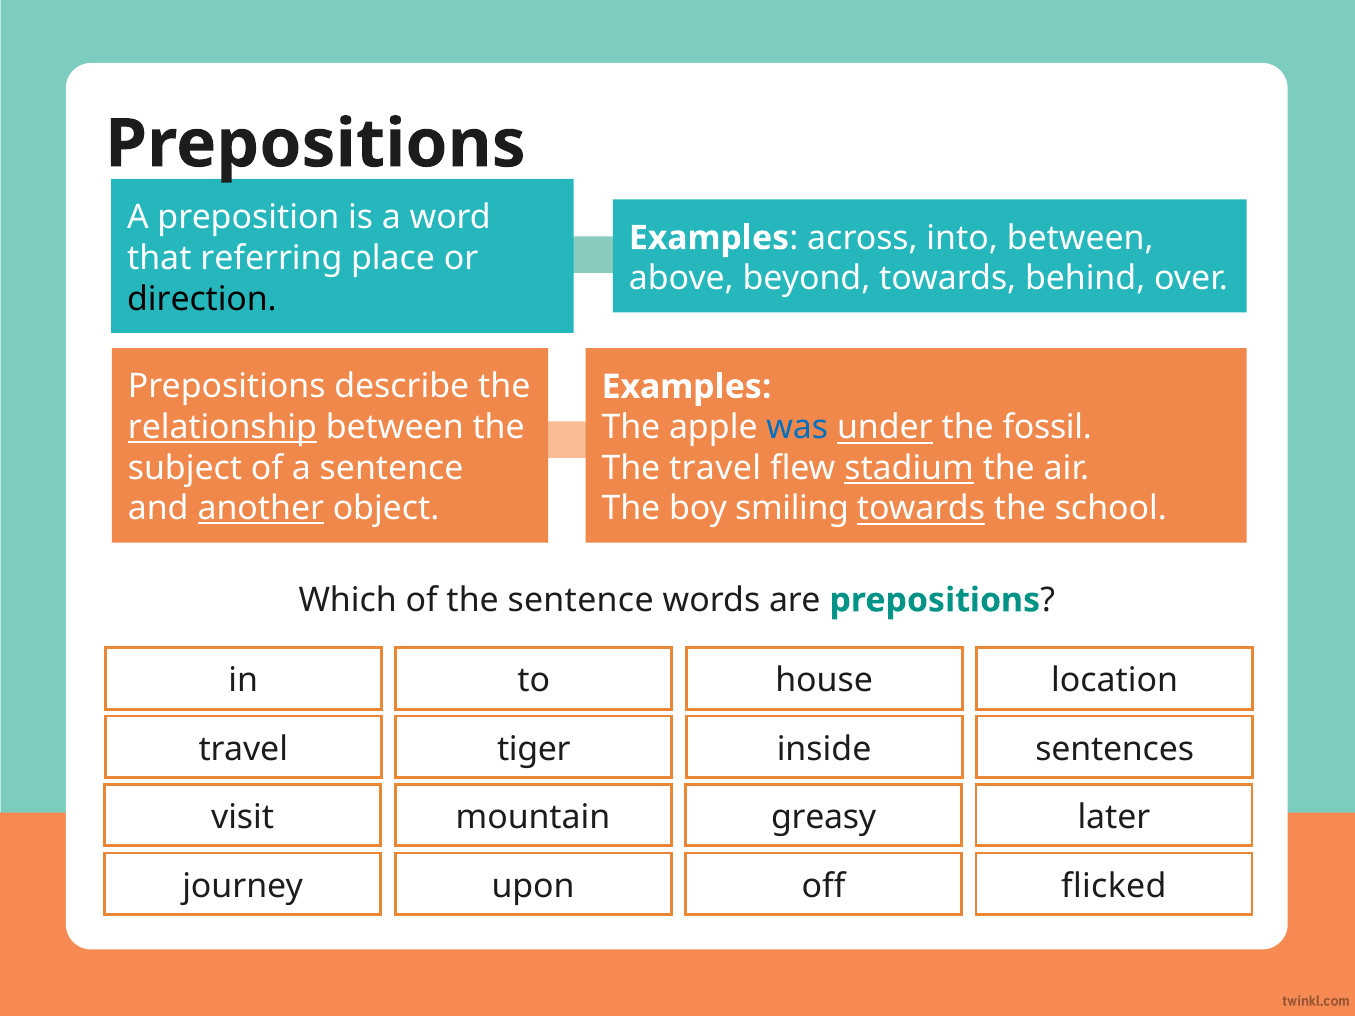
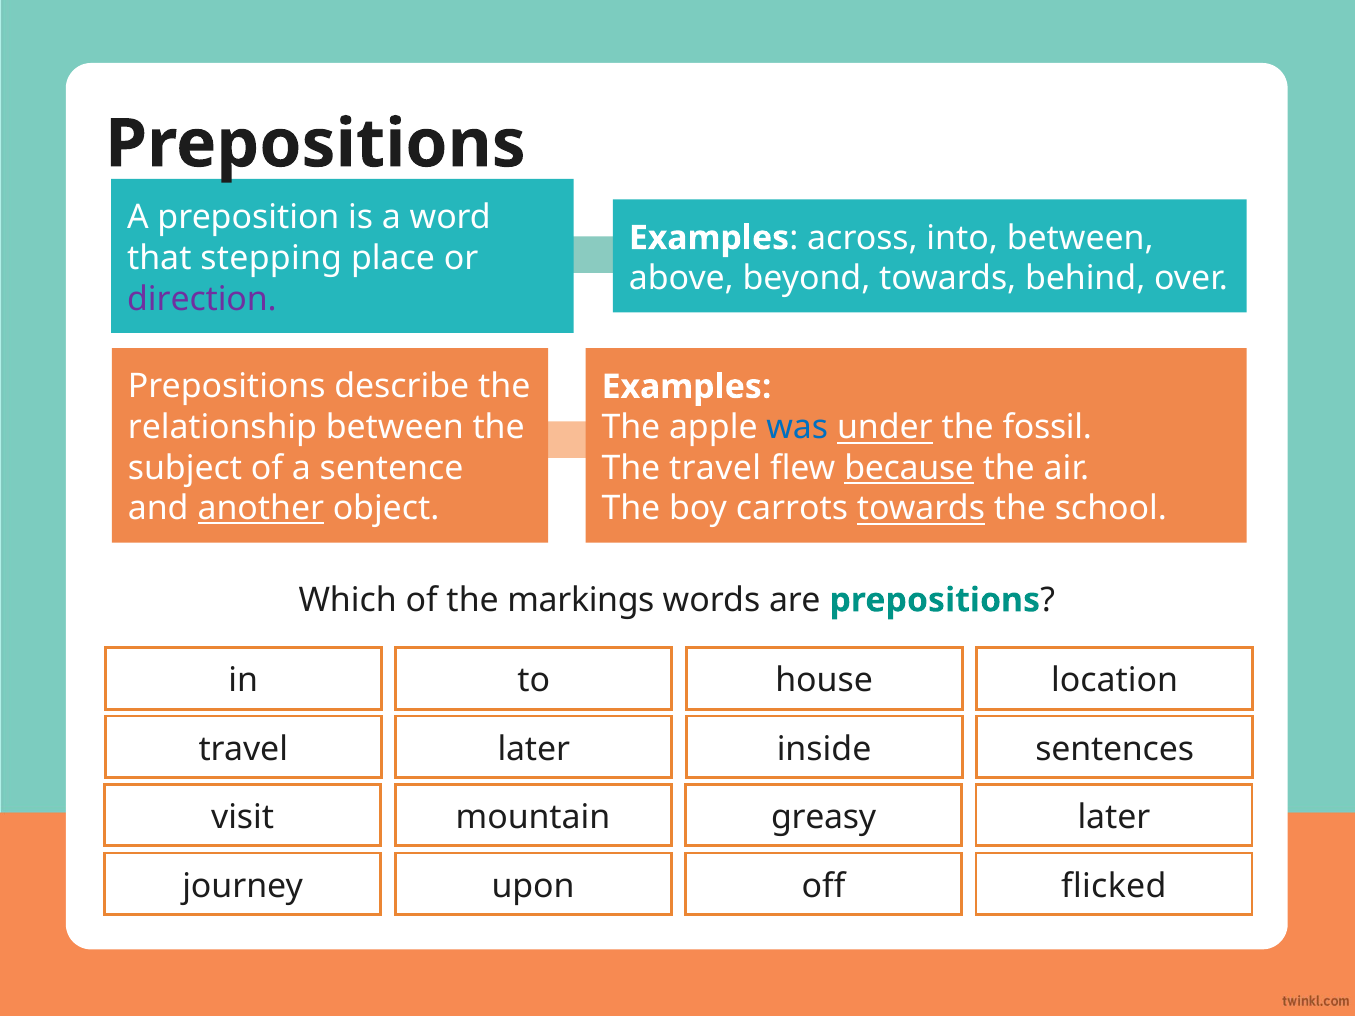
referring: referring -> stepping
direction colour: black -> purple
relationship underline: present -> none
stadium: stadium -> because
smiling: smiling -> carrots
the sentence: sentence -> markings
travel tiger: tiger -> later
